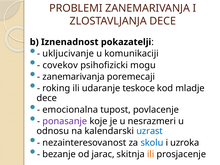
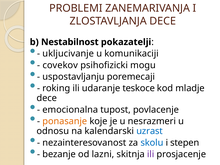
Iznenadnost: Iznenadnost -> Nestabilnost
zanemarivanja at (74, 77): zanemarivanja -> uspostavljanju
ponasanje colour: purple -> orange
uzroka: uzroka -> stepen
jarac: jarac -> lazni
ili at (151, 154) colour: orange -> purple
